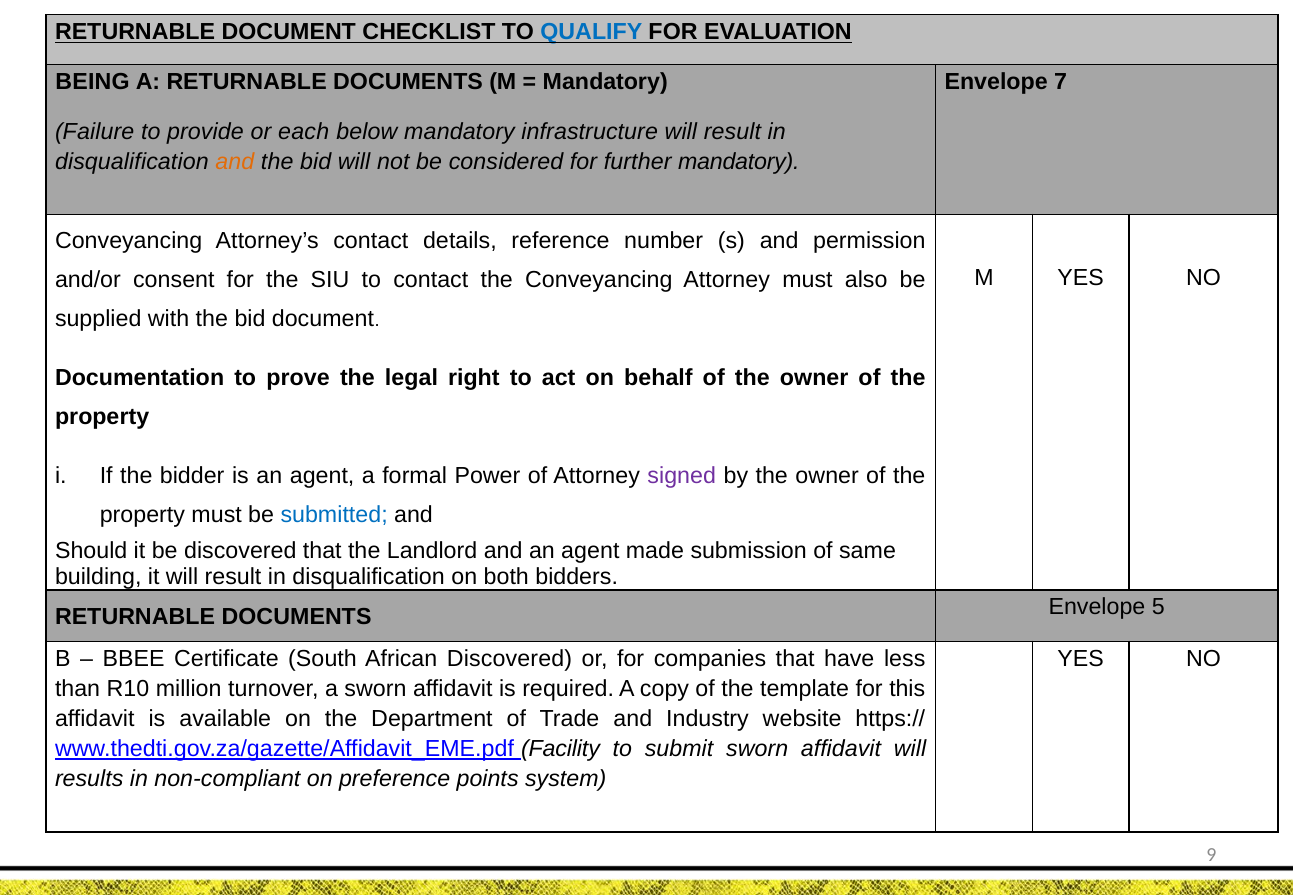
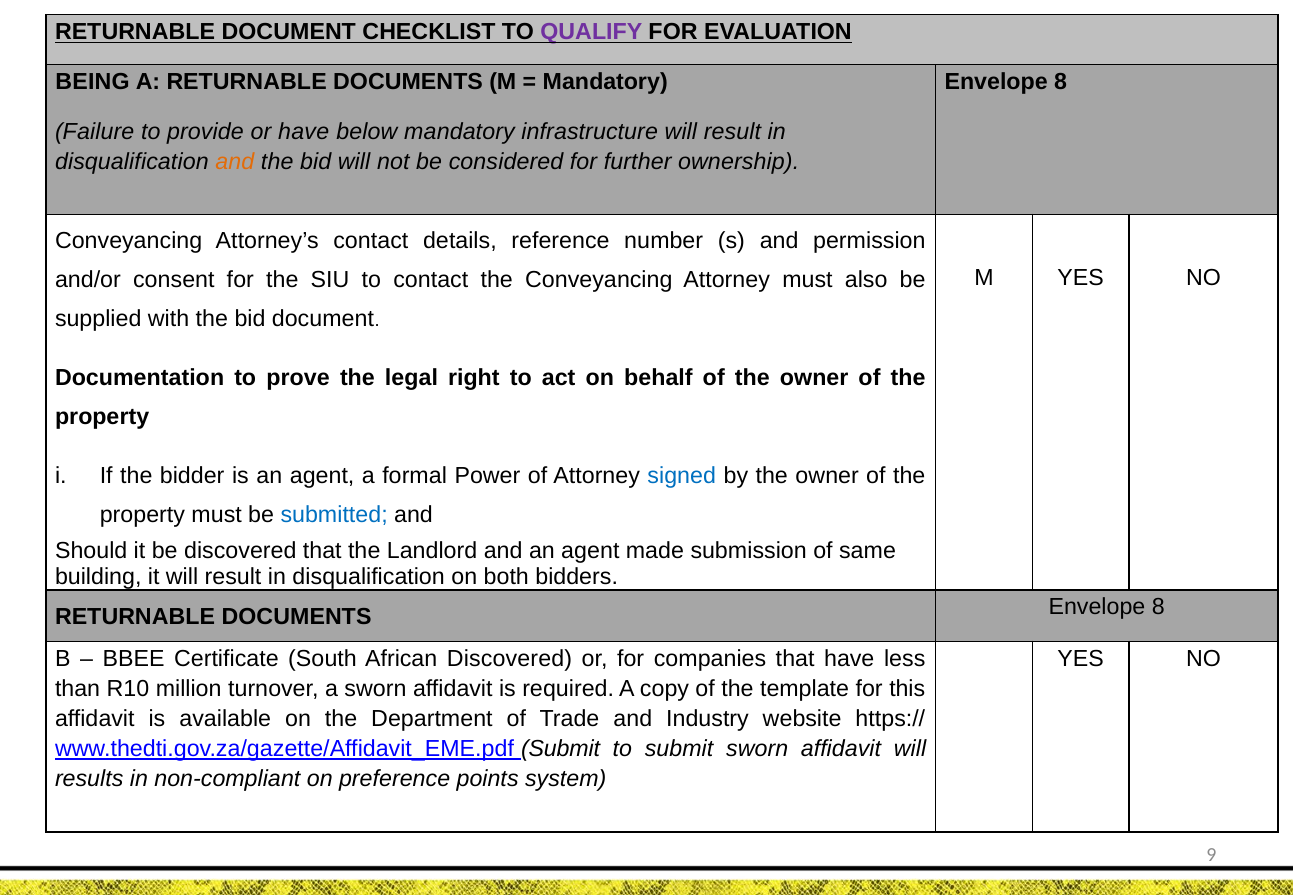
QUALIFY colour: blue -> purple
7 at (1061, 82): 7 -> 8
or each: each -> have
further mandatory: mandatory -> ownership
signed colour: purple -> blue
DOCUMENTS Envelope 5: 5 -> 8
Facility at (561, 749): Facility -> Submit
